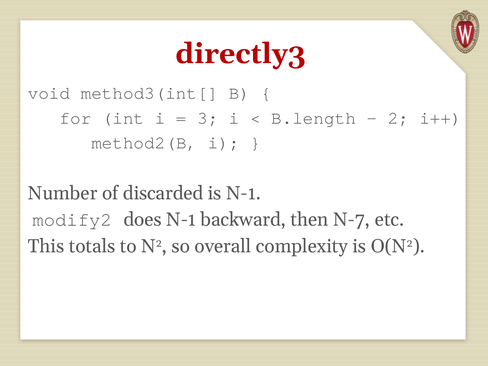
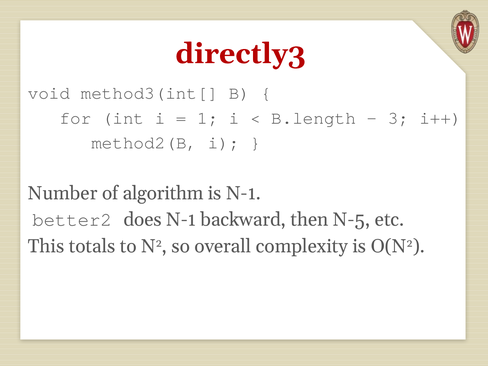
3: 3 -> 1
2: 2 -> 3
discarded: discarded -> algorithm
modify2: modify2 -> better2
N-7: N-7 -> N-5
